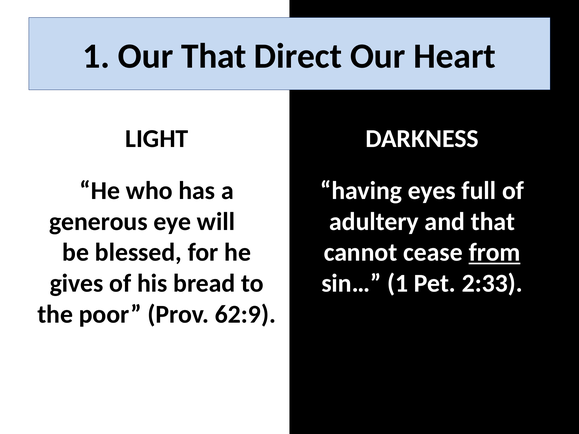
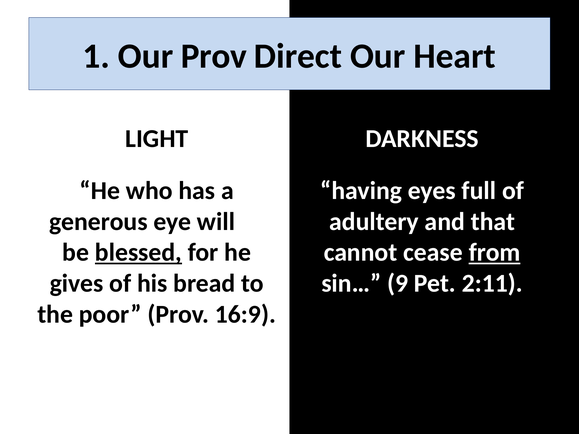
Our That: That -> Prov
blessed underline: none -> present
sin… 1: 1 -> 9
2:33: 2:33 -> 2:11
62:9: 62:9 -> 16:9
